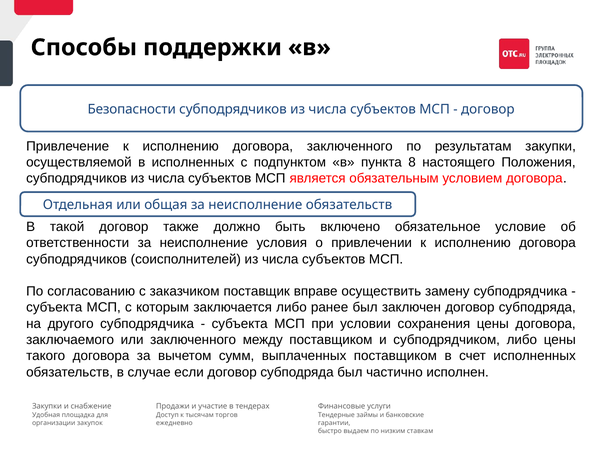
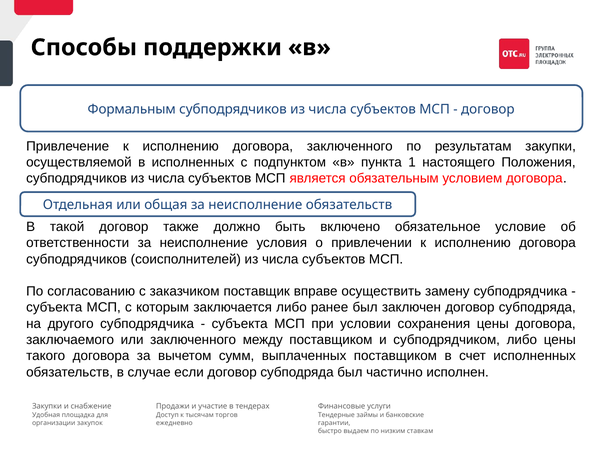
Безопасности: Безопасности -> Формальным
8: 8 -> 1
